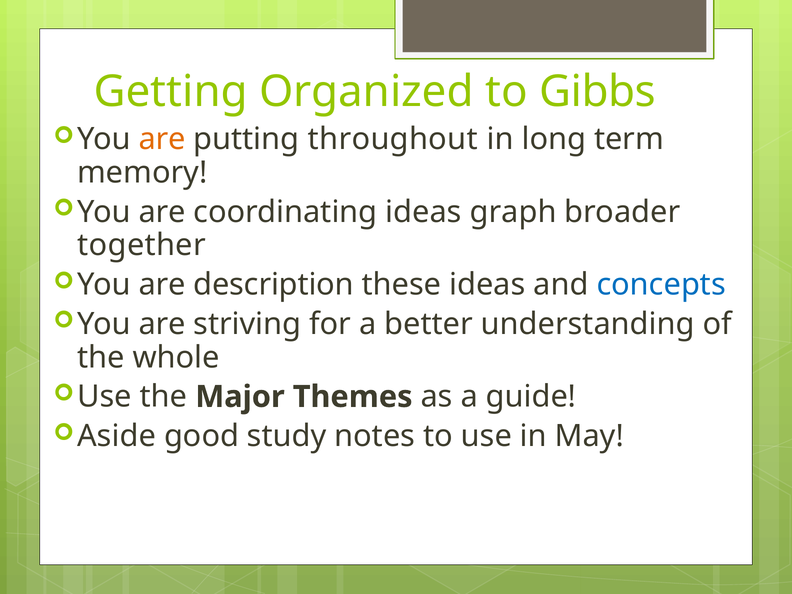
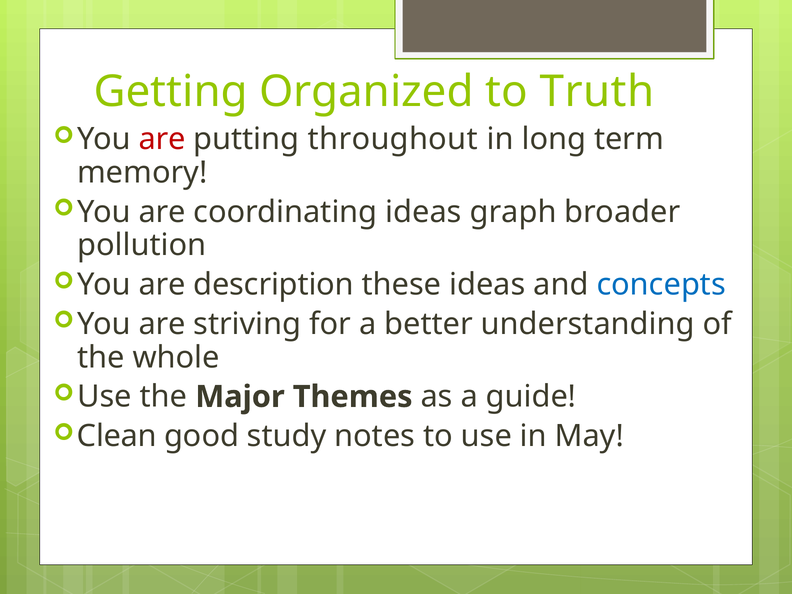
Gibbs: Gibbs -> Truth
are at (162, 139) colour: orange -> red
together: together -> pollution
Aside: Aside -> Clean
